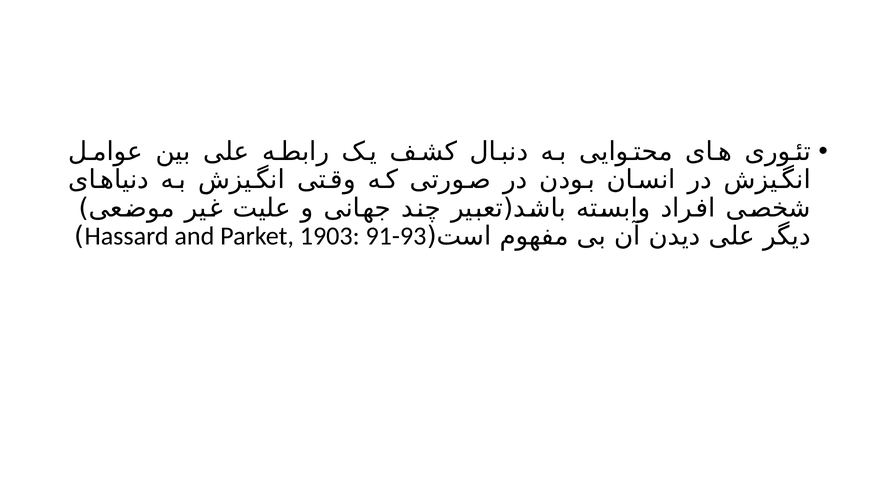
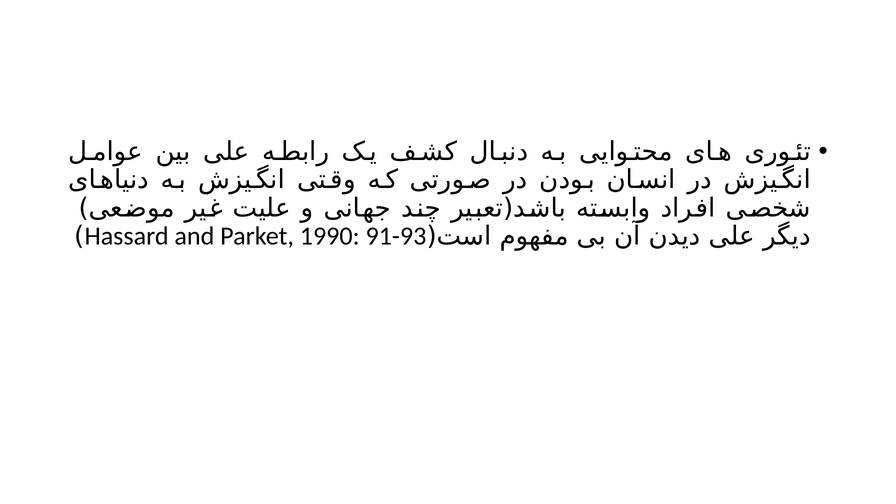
1903: 1903 -> 1990
